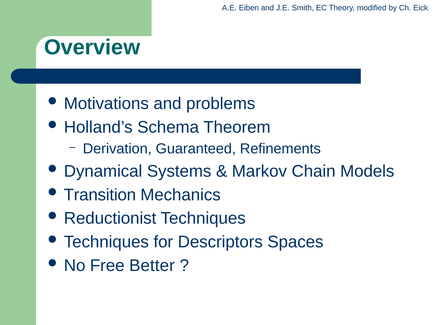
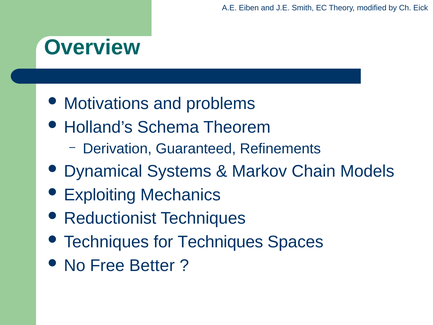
Transition: Transition -> Exploiting
for Descriptors: Descriptors -> Techniques
